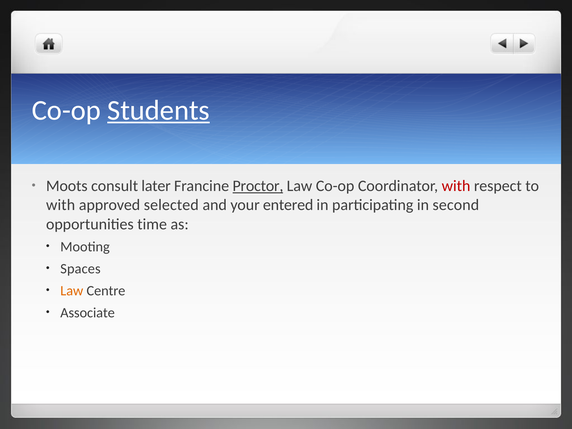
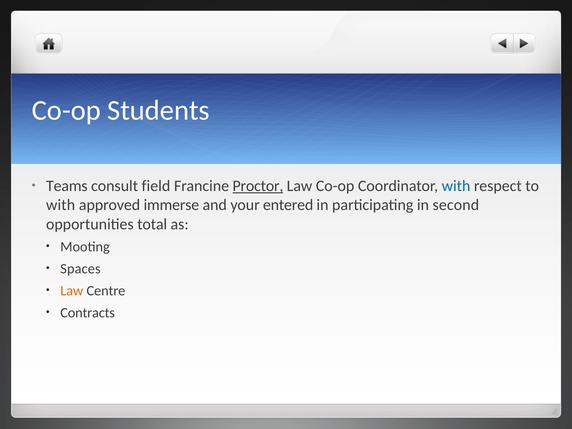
Students underline: present -> none
Moots: Moots -> Teams
later: later -> field
with at (456, 186) colour: red -> blue
selected: selected -> immerse
time: time -> total
Associate: Associate -> Contracts
